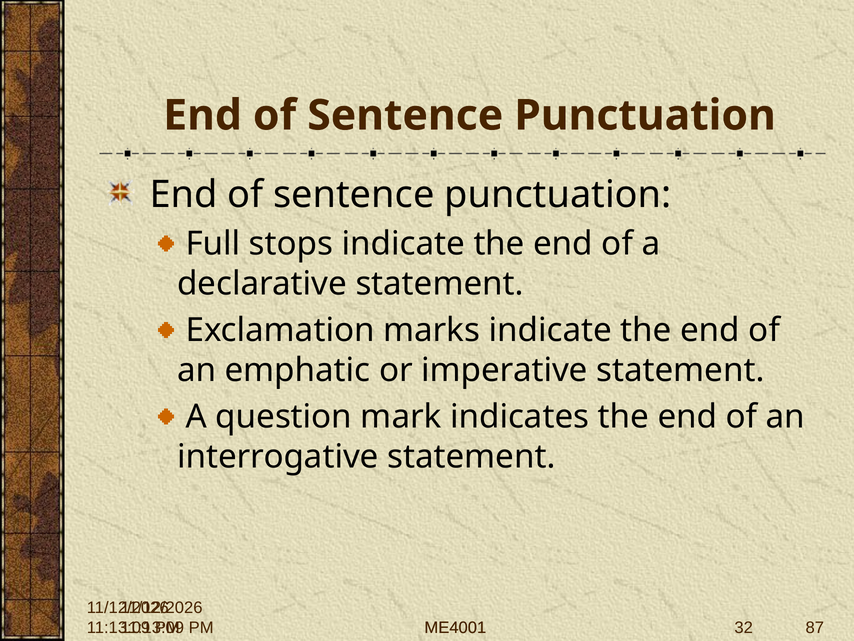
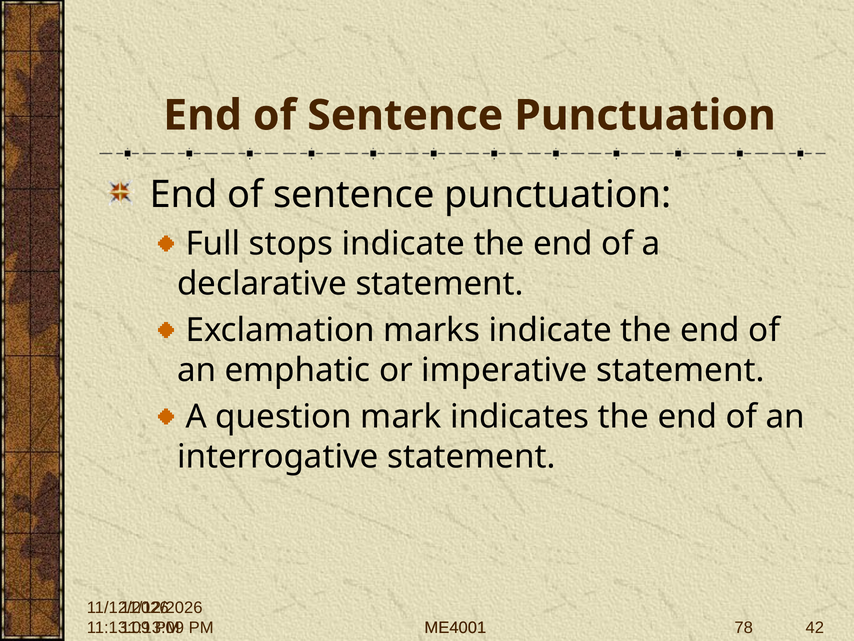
87: 87 -> 42
32: 32 -> 78
